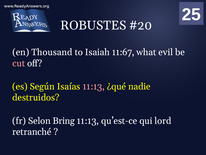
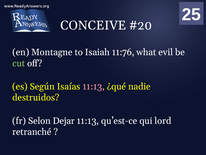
ROBUSTES: ROBUSTES -> CONCEIVE
Thousand: Thousand -> Montagne
11:67: 11:67 -> 11:76
cut colour: pink -> light green
Bring: Bring -> Dejar
